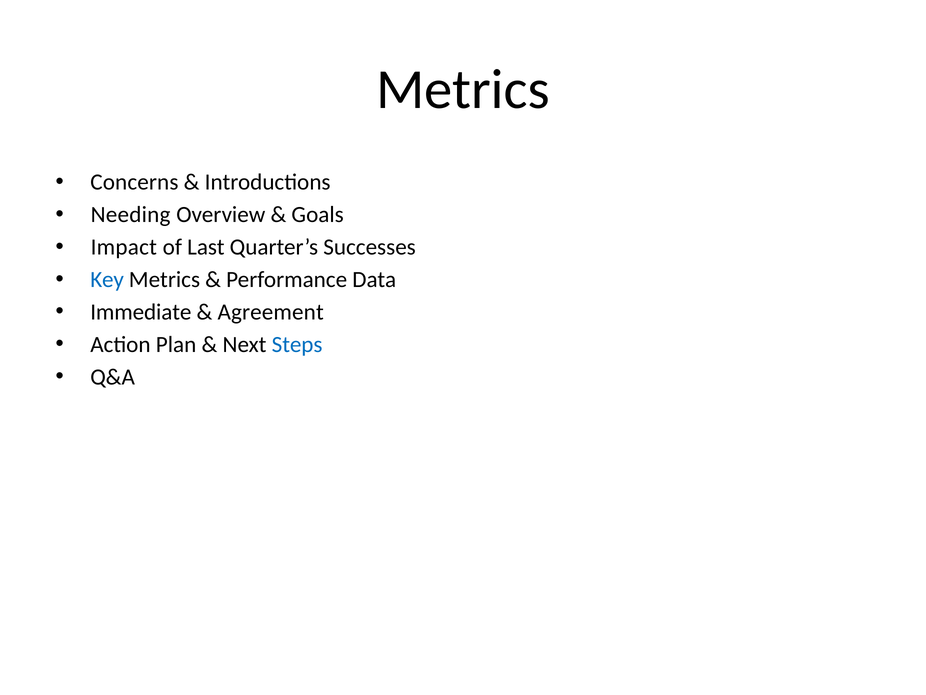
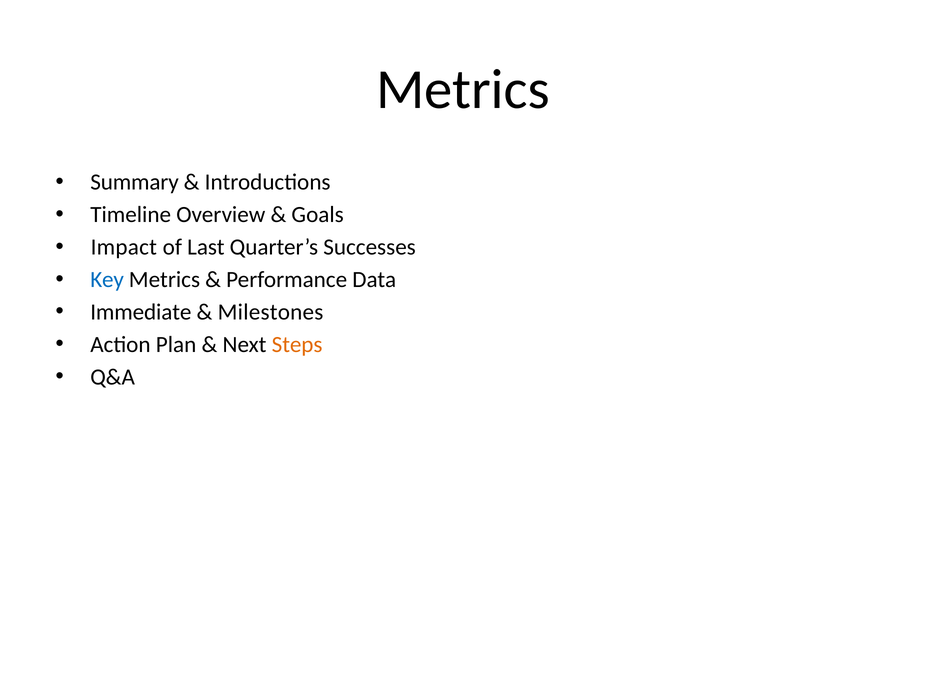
Concerns: Concerns -> Summary
Needing: Needing -> Timeline
Agreement: Agreement -> Milestones
Steps colour: blue -> orange
